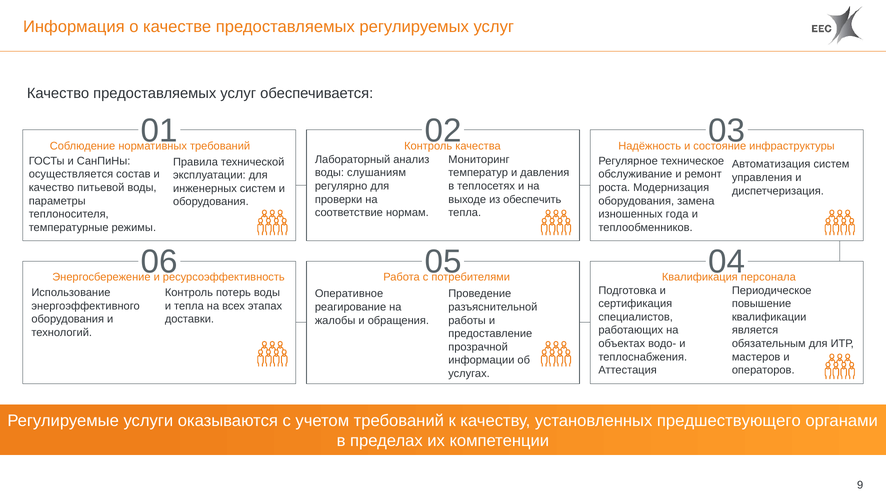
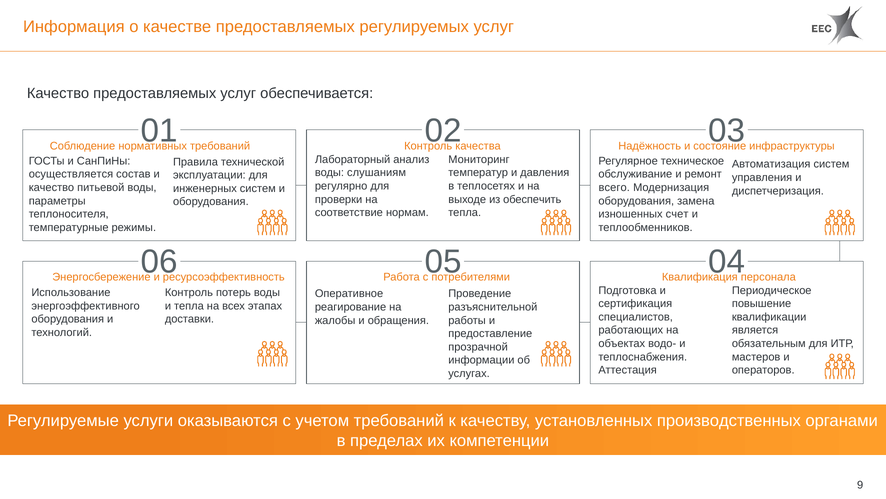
роста: роста -> всего
года: года -> счет
предшествующего: предшествующего -> производственных
